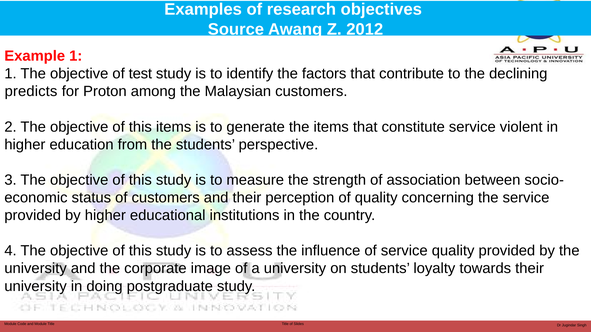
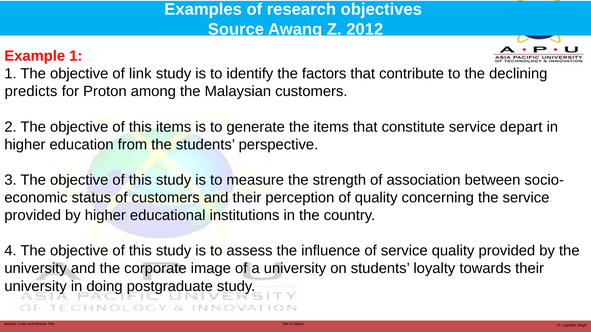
test: test -> link
violent: violent -> depart
